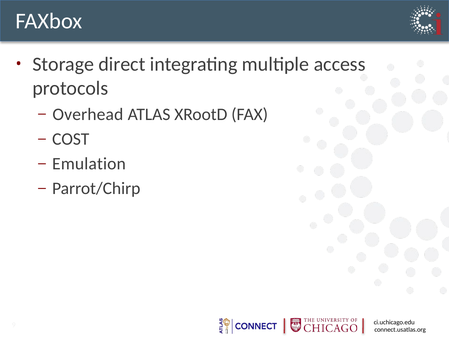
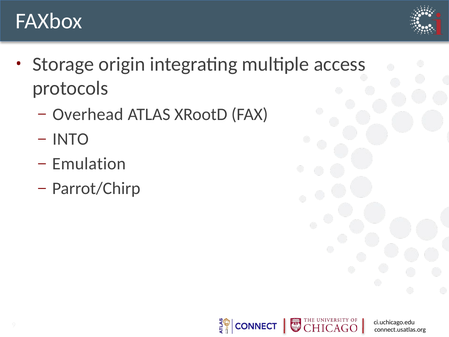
direct: direct -> origin
COST: COST -> INTO
